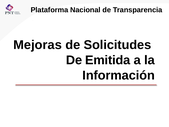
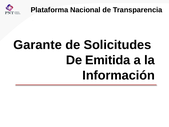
Mejoras: Mejoras -> Garante
